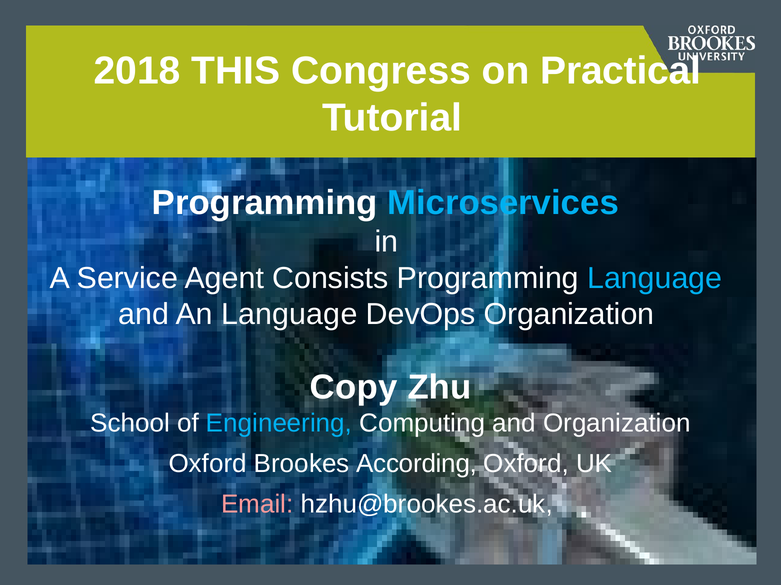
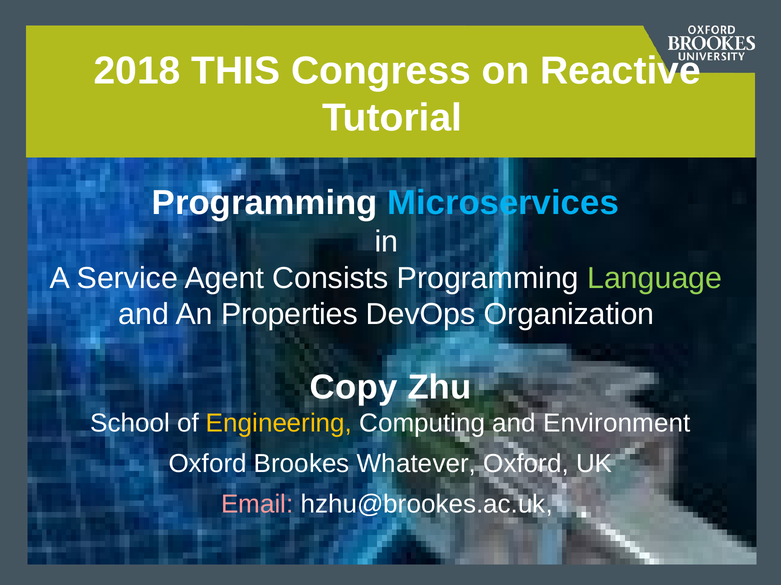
Practical: Practical -> Reactive
Language at (655, 278) colour: light blue -> light green
An Language: Language -> Properties
Engineering colour: light blue -> yellow
and Organization: Organization -> Environment
According: According -> Whatever
